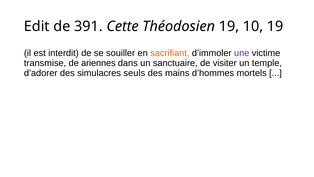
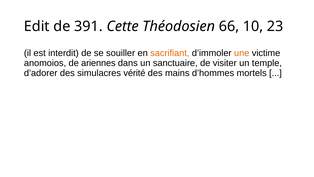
Théodosien 19: 19 -> 66
10 19: 19 -> 23
une colour: purple -> orange
transmise: transmise -> anomoios
seuls: seuls -> vérité
